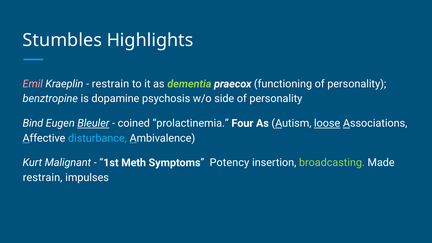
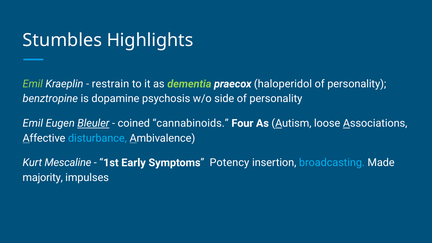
Emil at (33, 84) colour: pink -> light green
functioning: functioning -> haloperidol
Bind at (33, 123): Bind -> Emil
prolactinemia: prolactinemia -> cannabinoids
loose underline: present -> none
Malignant: Malignant -> Mescaline
Meth: Meth -> Early
broadcasting colour: light green -> light blue
restrain at (43, 178): restrain -> majority
